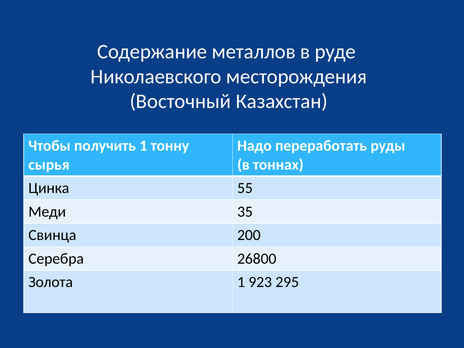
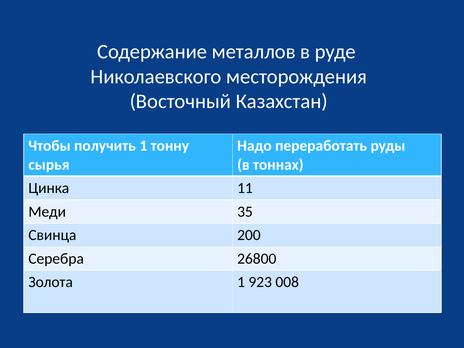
55: 55 -> 11
295: 295 -> 008
